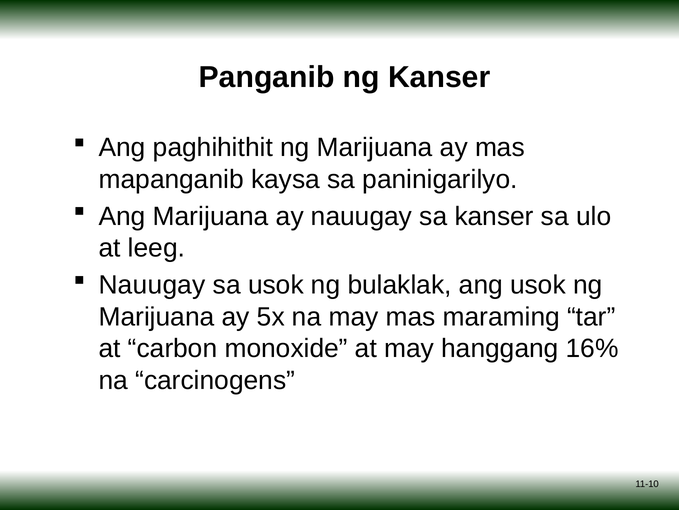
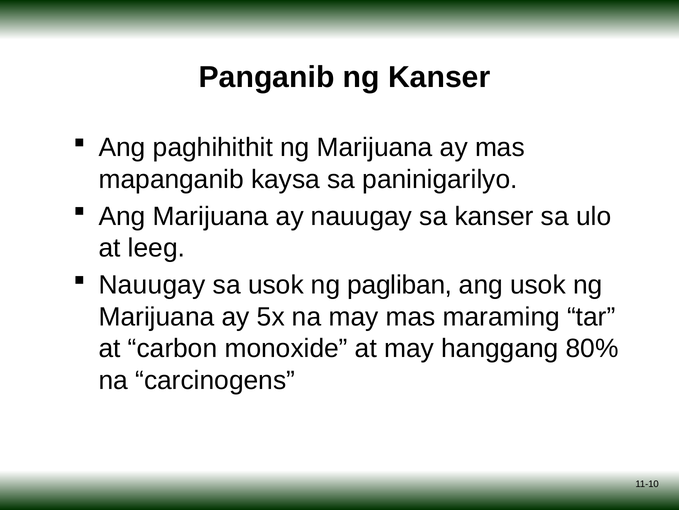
bulaklak: bulaklak -> pagliban
16%: 16% -> 80%
